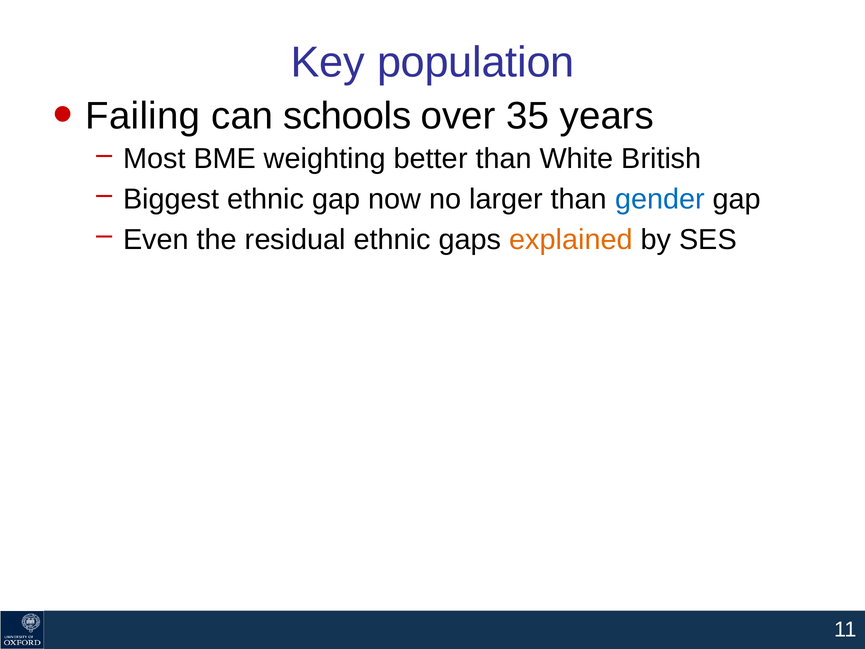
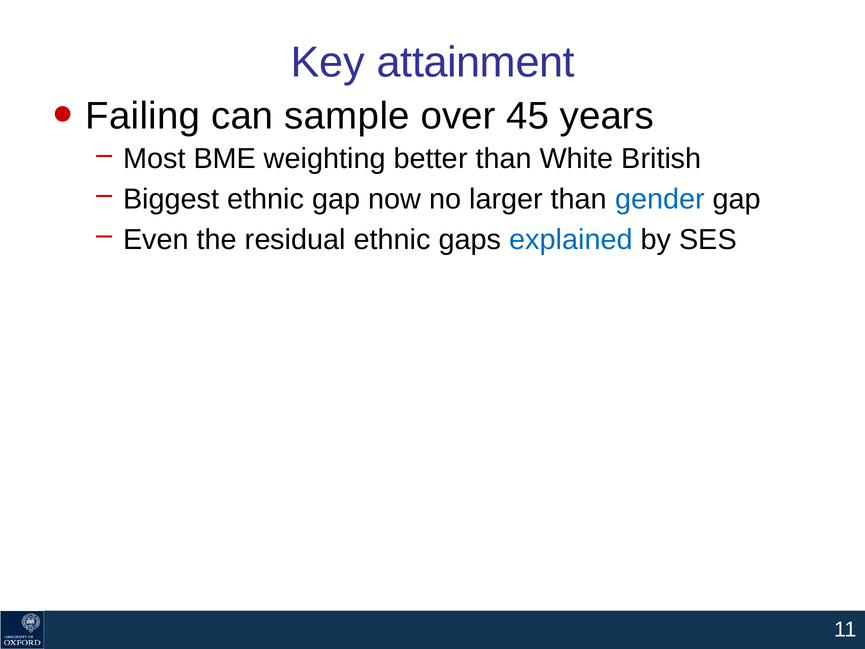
population: population -> attainment
schools: schools -> sample
35: 35 -> 45
explained colour: orange -> blue
